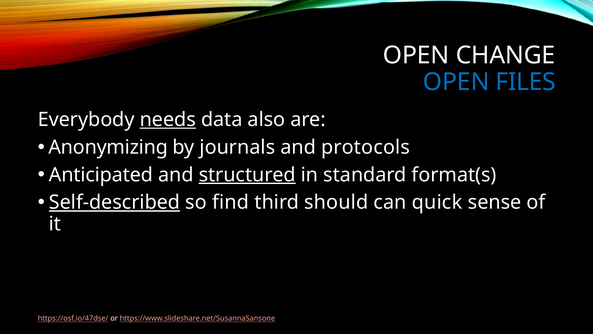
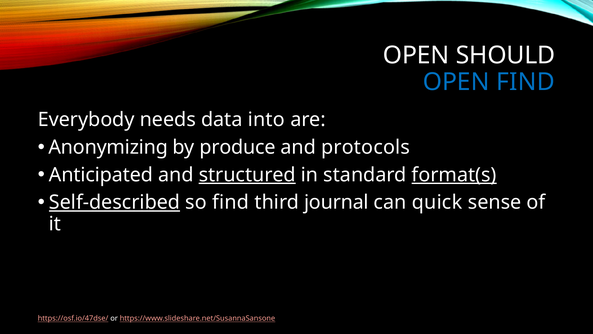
CHANGE: CHANGE -> SHOULD
OPEN FILES: FILES -> FIND
needs underline: present -> none
also: also -> into
journals: journals -> produce
format(s underline: none -> present
should: should -> journal
